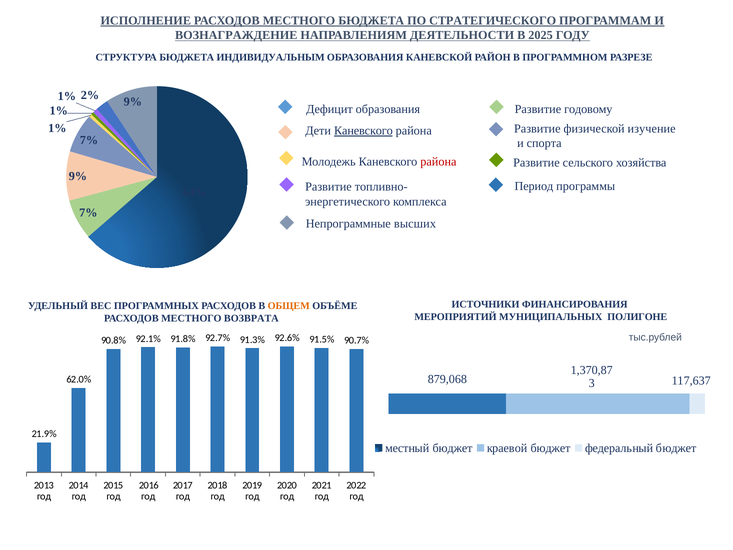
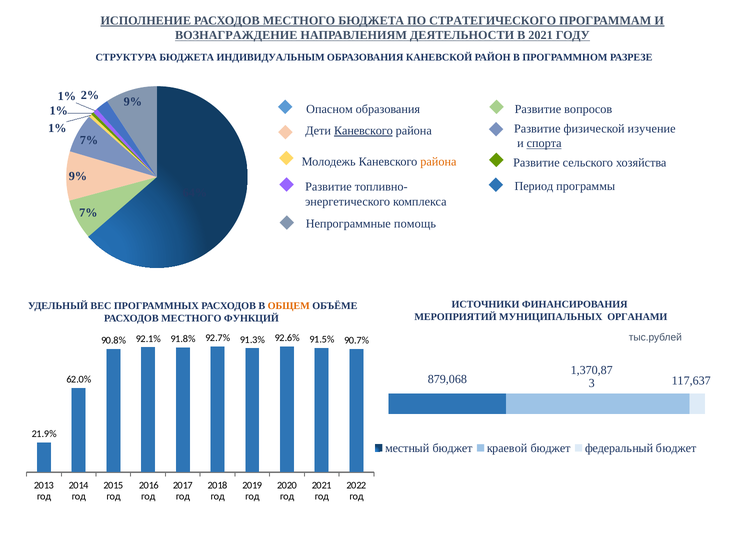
В 2025: 2025 -> 2021
Дефицит: Дефицит -> Опасном
годовому: годовому -> вопросов
спорта underline: none -> present
района at (438, 162) colour: red -> orange
высших: высших -> помощь
ПОЛИГОНЕ: ПОЛИГОНЕ -> ОРГАНАМИ
ВОЗВРАТА: ВОЗВРАТА -> ФУНКЦИЙ
